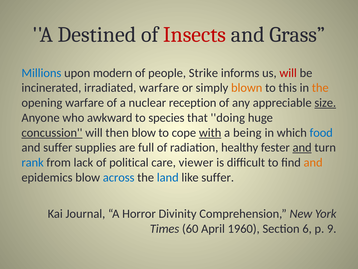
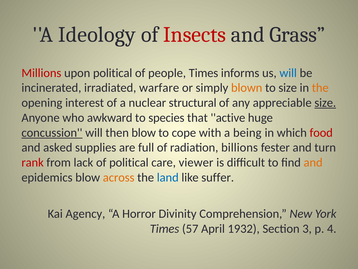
Destined: Destined -> Ideology
Millions colour: blue -> red
upon modern: modern -> political
people Strike: Strike -> Times
will at (288, 73) colour: red -> blue
to this: this -> size
opening warfare: warfare -> interest
reception: reception -> structural
doing: doing -> active
with underline: present -> none
food colour: blue -> red
and suffer: suffer -> asked
healthy: healthy -> billions
and at (302, 147) underline: present -> none
rank colour: blue -> red
across colour: blue -> orange
Journal: Journal -> Agency
60: 60 -> 57
1960: 1960 -> 1932
6: 6 -> 3
9: 9 -> 4
